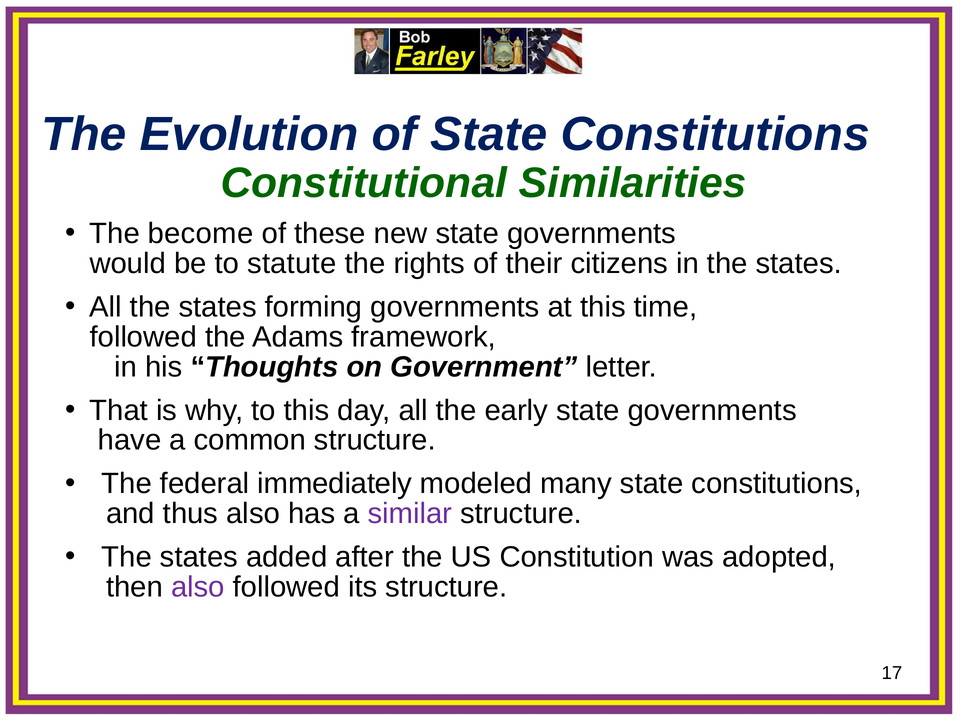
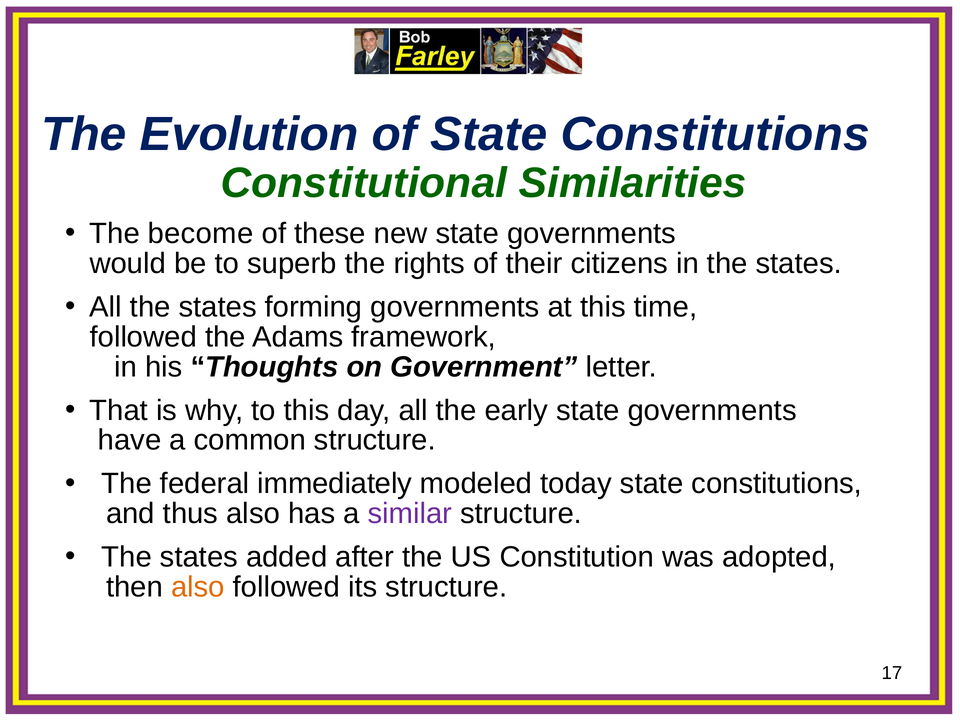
statute: statute -> superb
many: many -> today
also at (198, 587) colour: purple -> orange
